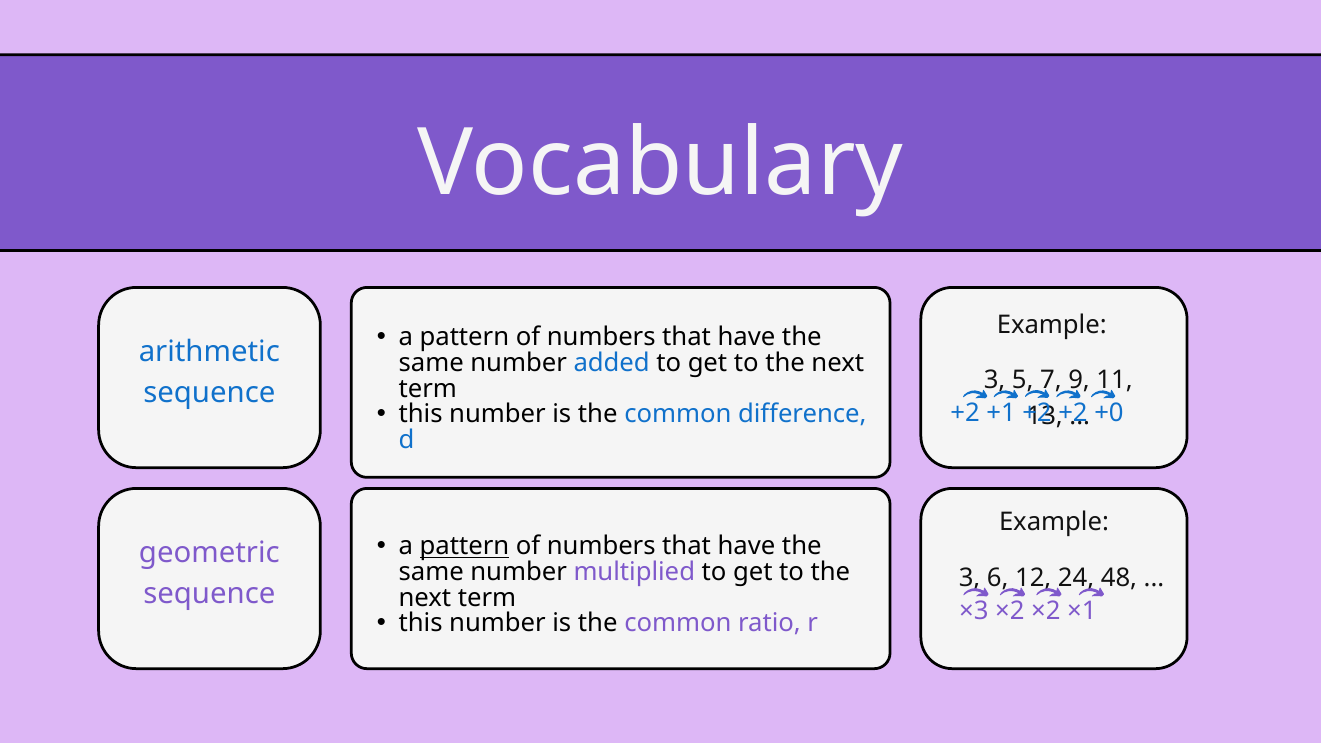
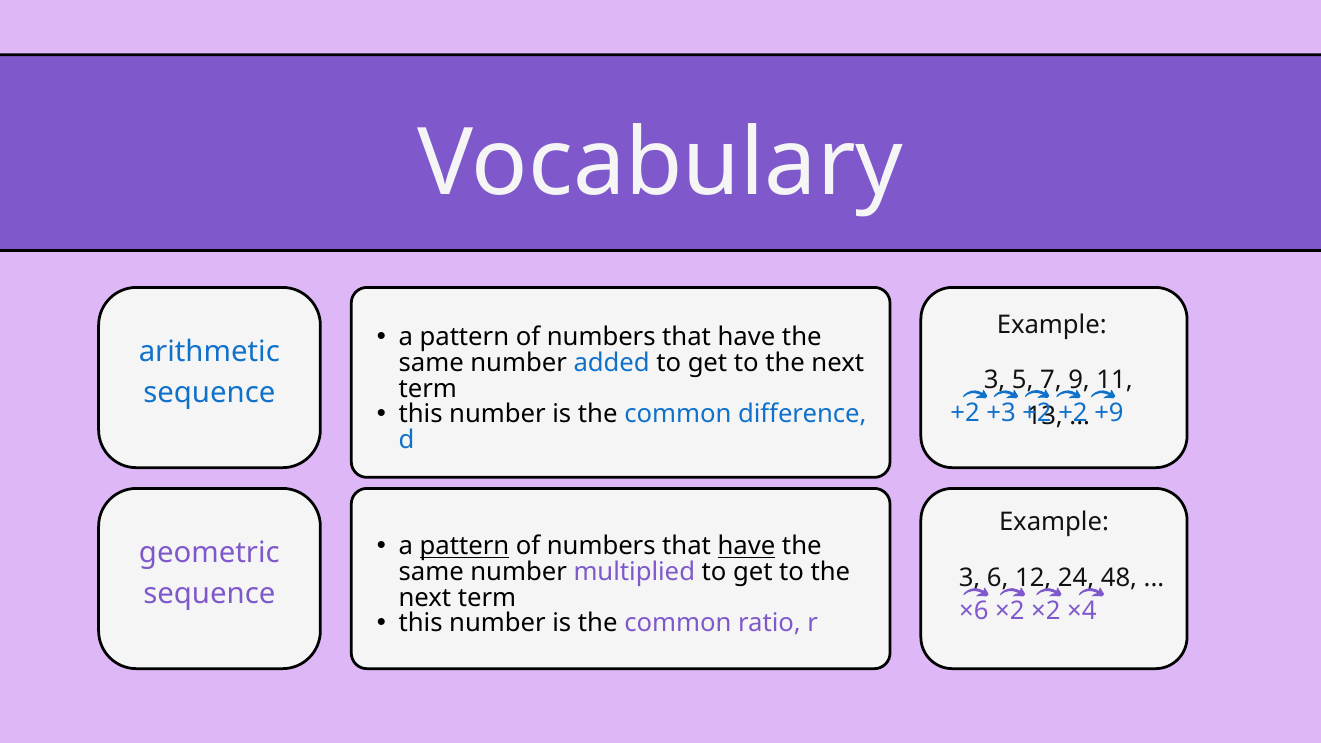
+1: +1 -> +3
+0: +0 -> +9
have at (746, 546) underline: none -> present
×3: ×3 -> ×6
×1: ×1 -> ×4
